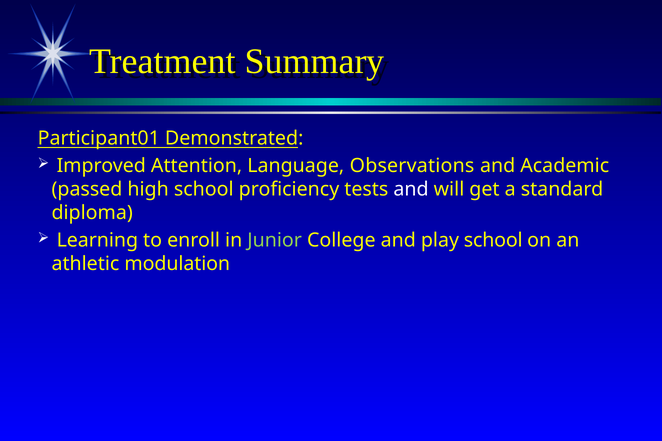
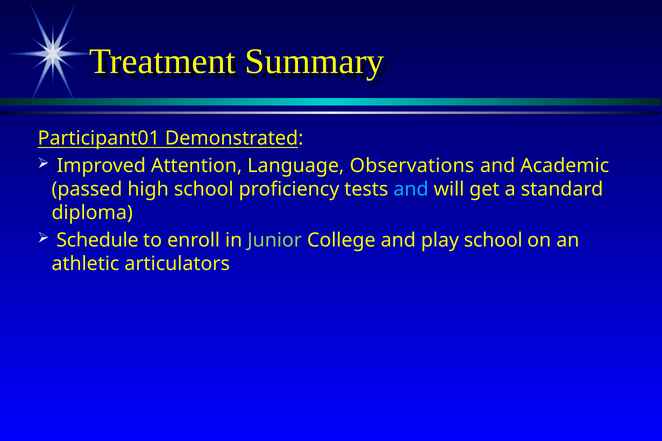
and at (411, 190) colour: white -> light blue
Learning: Learning -> Schedule
modulation: modulation -> articulators
